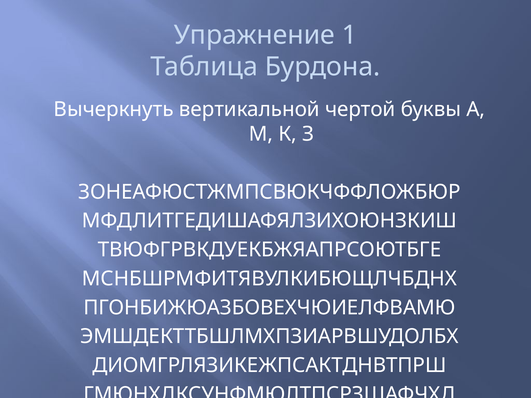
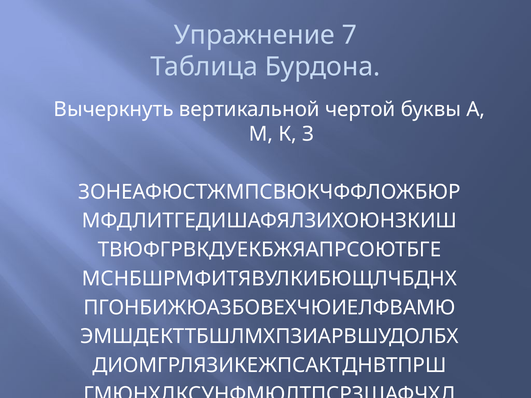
1: 1 -> 7
